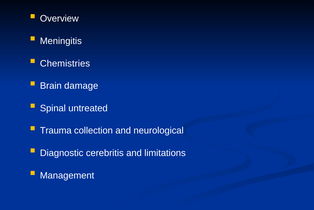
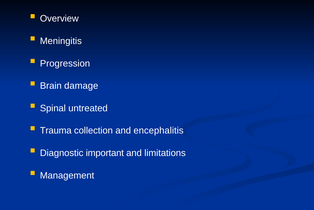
Chemistries: Chemistries -> Progression
neurological: neurological -> encephalitis
cerebritis: cerebritis -> important
